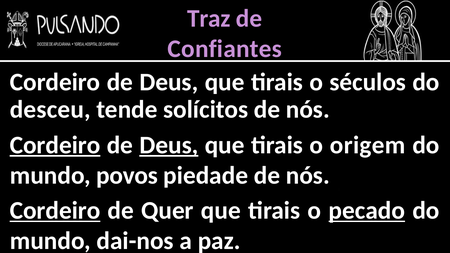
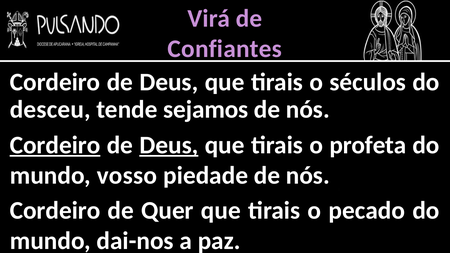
Traz: Traz -> Virá
solícitos: solícitos -> sejamos
origem: origem -> profeta
povos: povos -> vosso
Cordeiro at (55, 211) underline: present -> none
pecado underline: present -> none
